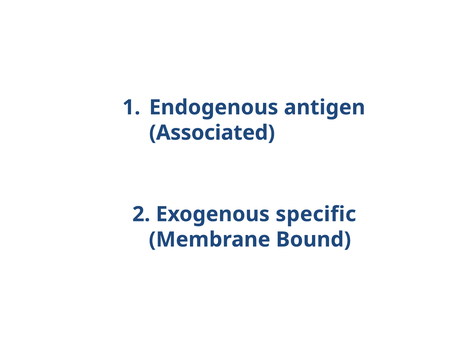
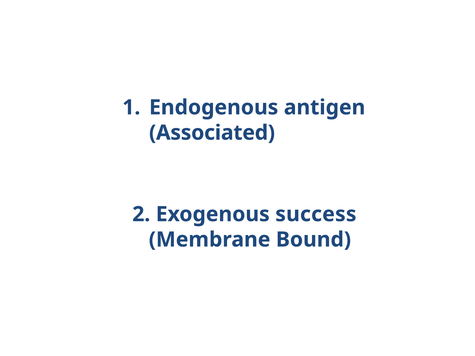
specific: specific -> success
